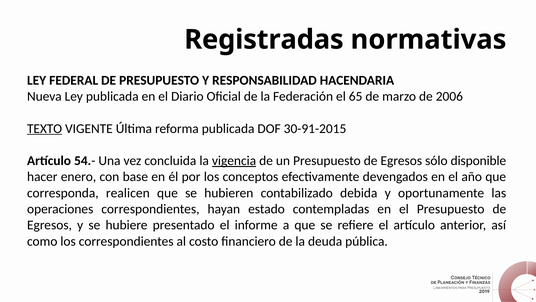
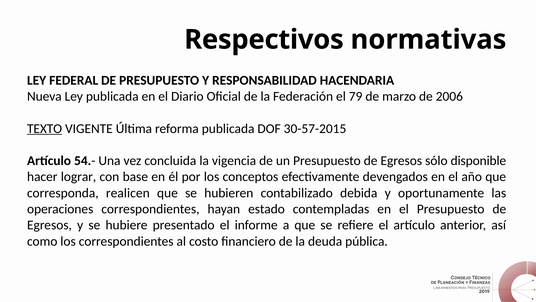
Registradas: Registradas -> Respectivos
65: 65 -> 79
30-91-2015: 30-91-2015 -> 30-57-2015
vigencia underline: present -> none
enero: enero -> lograr
